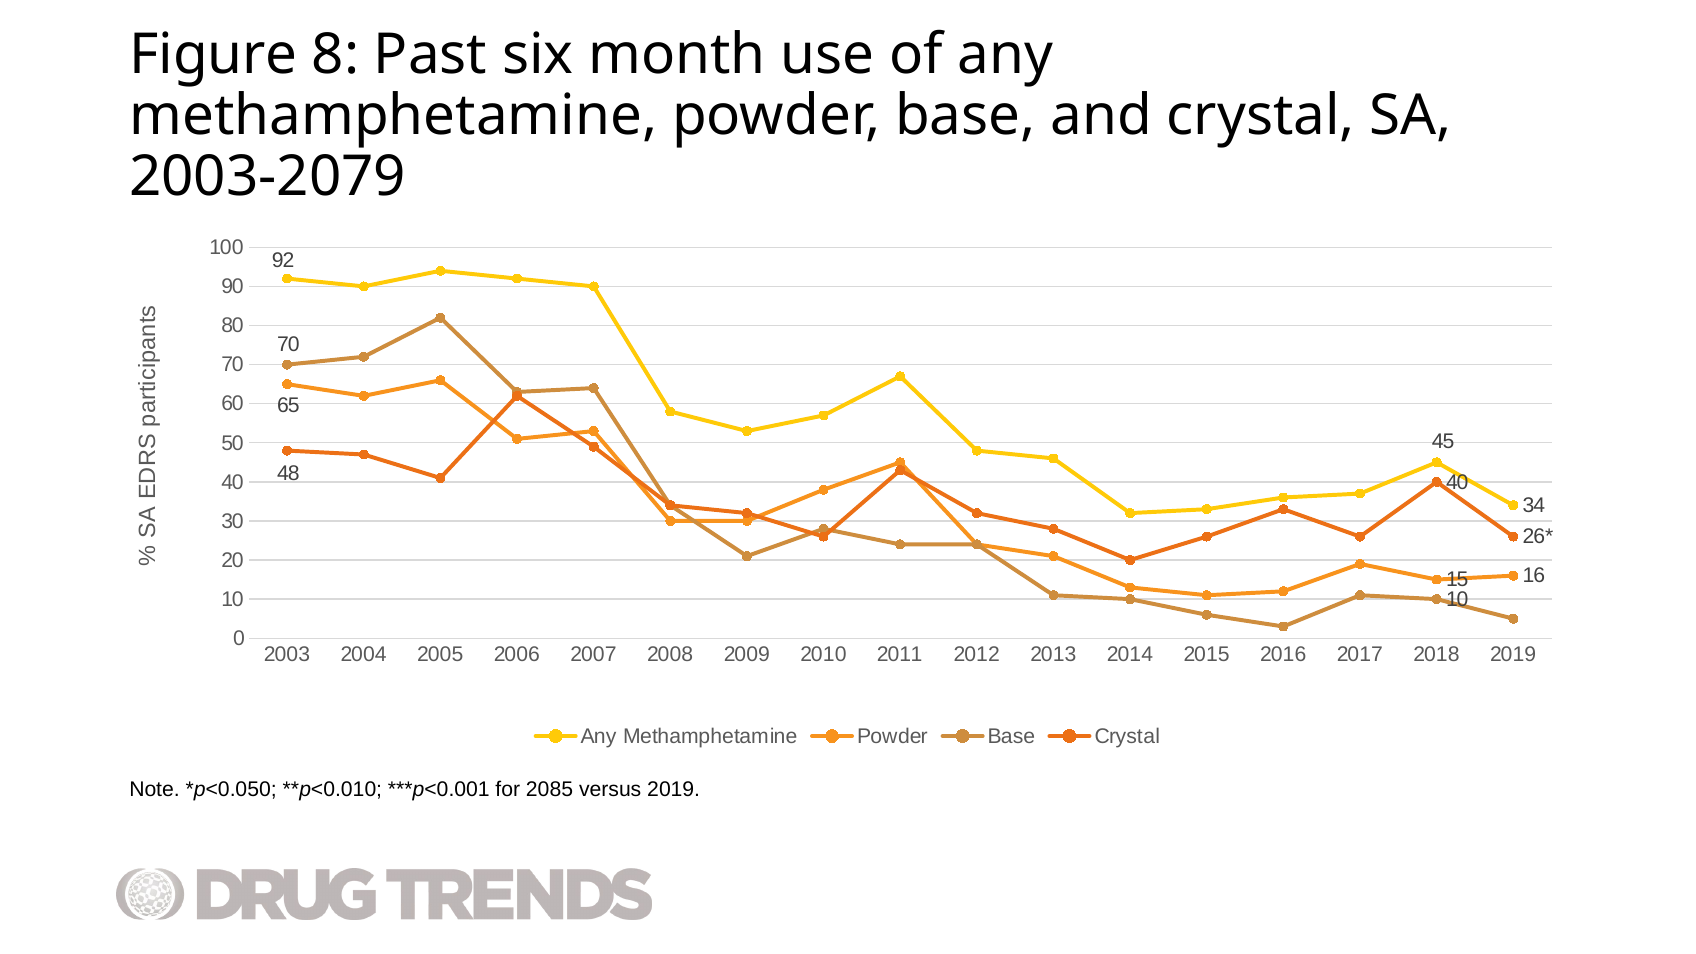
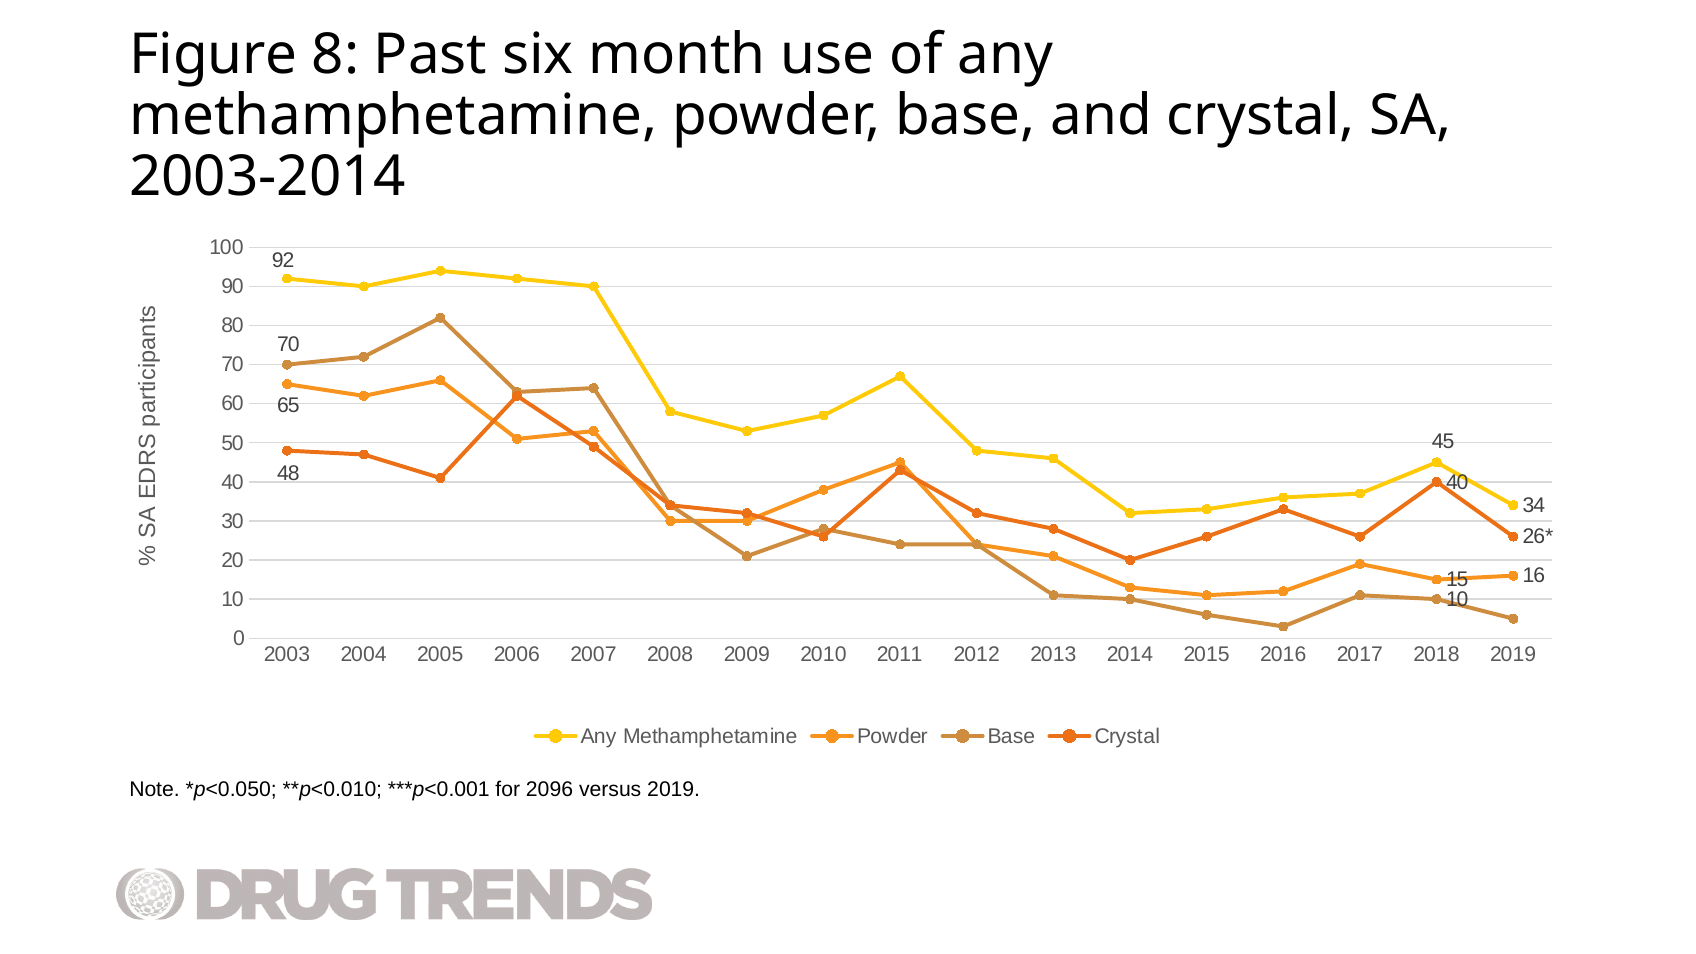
2003-2079: 2003-2079 -> 2003-2014
2085: 2085 -> 2096
